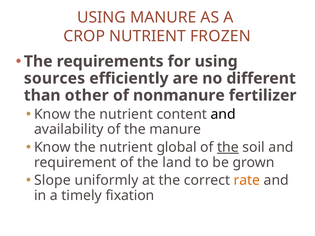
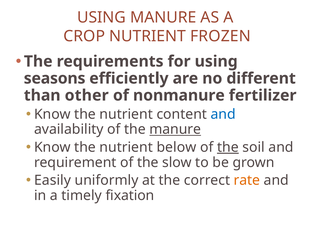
sources: sources -> seasons
and at (223, 114) colour: black -> blue
manure at (175, 130) underline: none -> present
global: global -> below
land: land -> slow
Slope: Slope -> Easily
